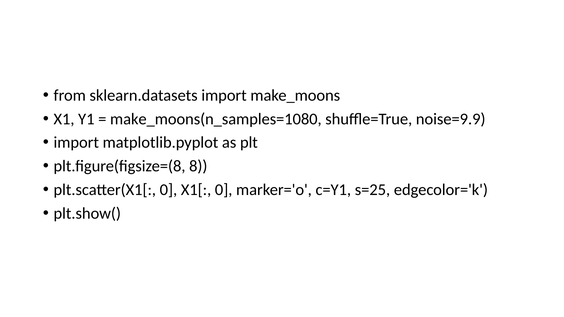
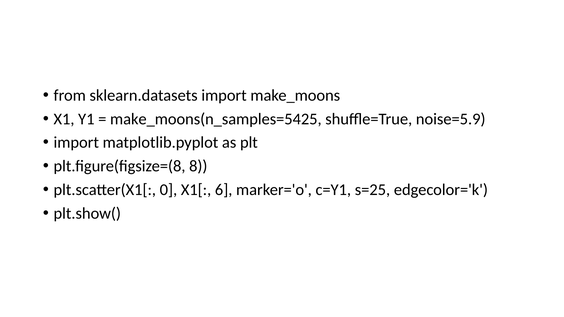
make_moons(n_samples=1080: make_moons(n_samples=1080 -> make_moons(n_samples=5425
noise=9.9: noise=9.9 -> noise=5.9
X1[ 0: 0 -> 6
